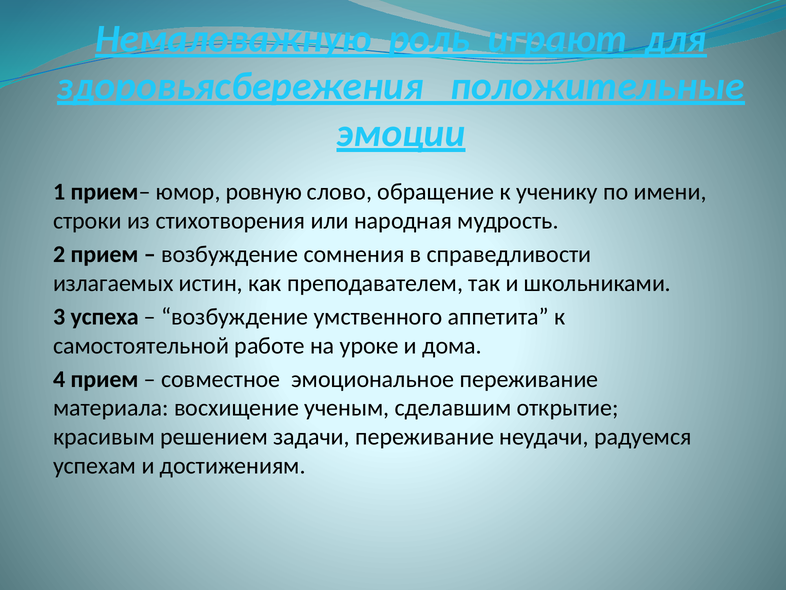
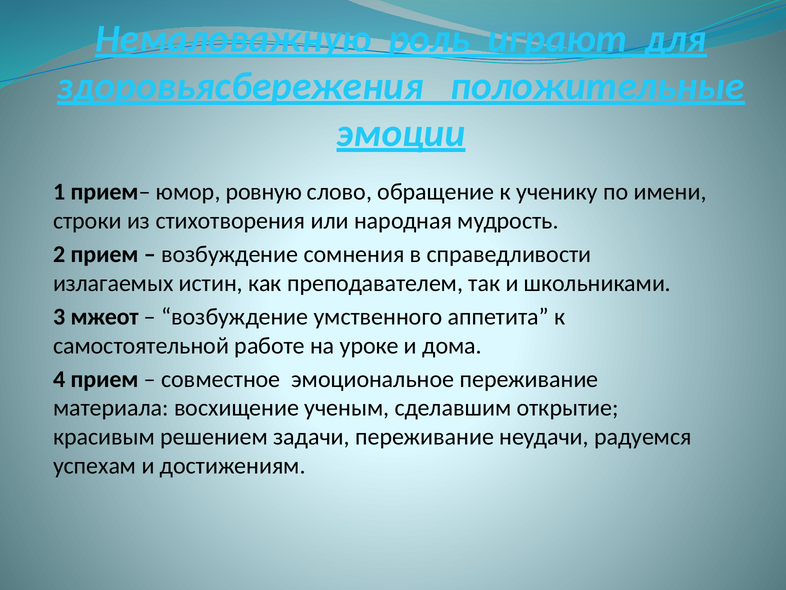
успеха: успеха -> мжеот
